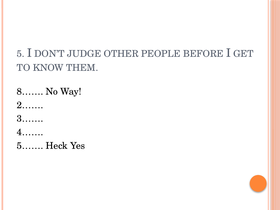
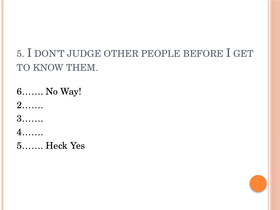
8……: 8…… -> 6……
